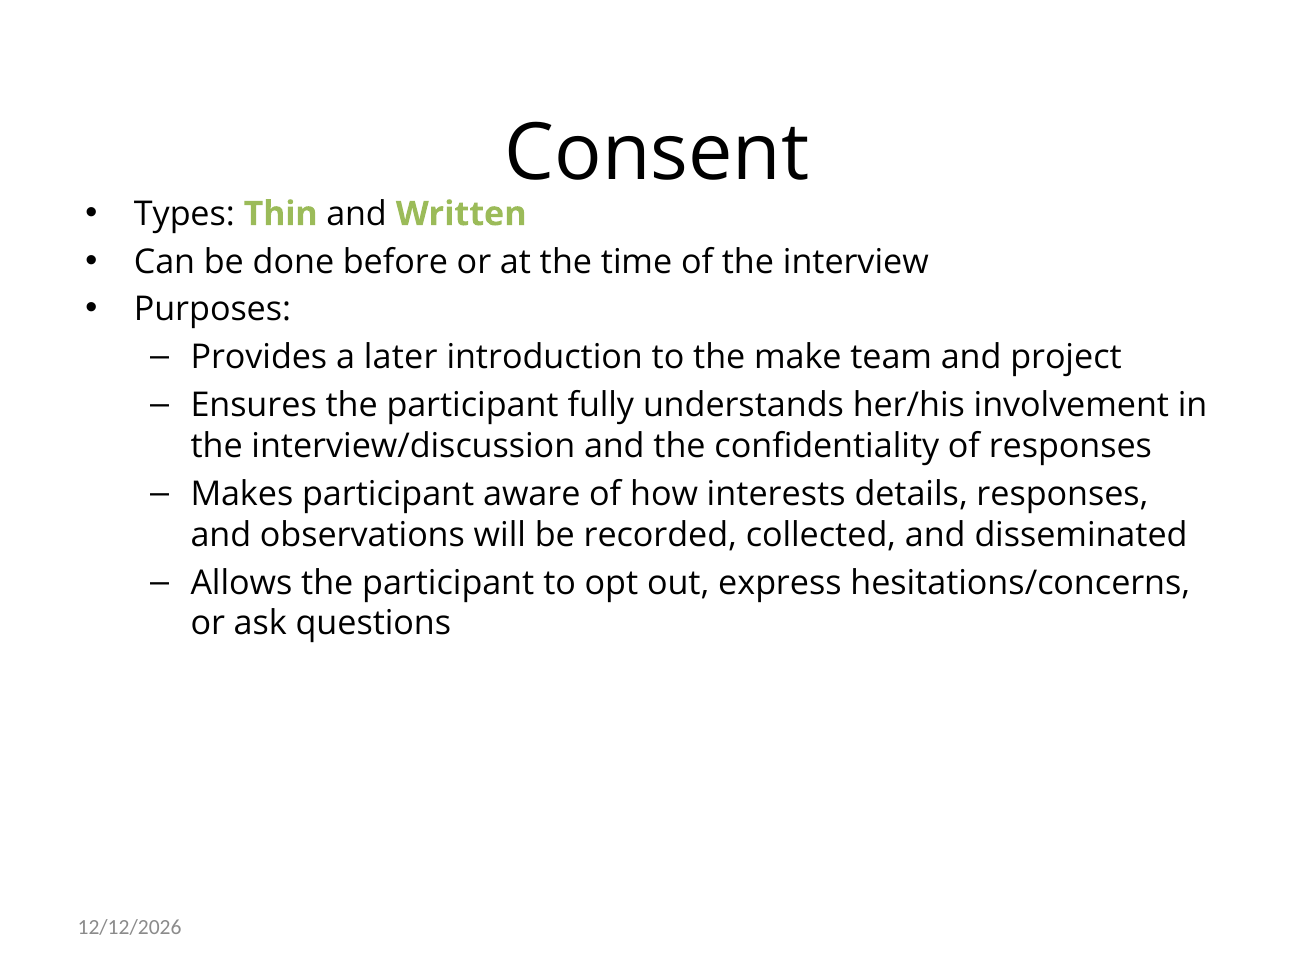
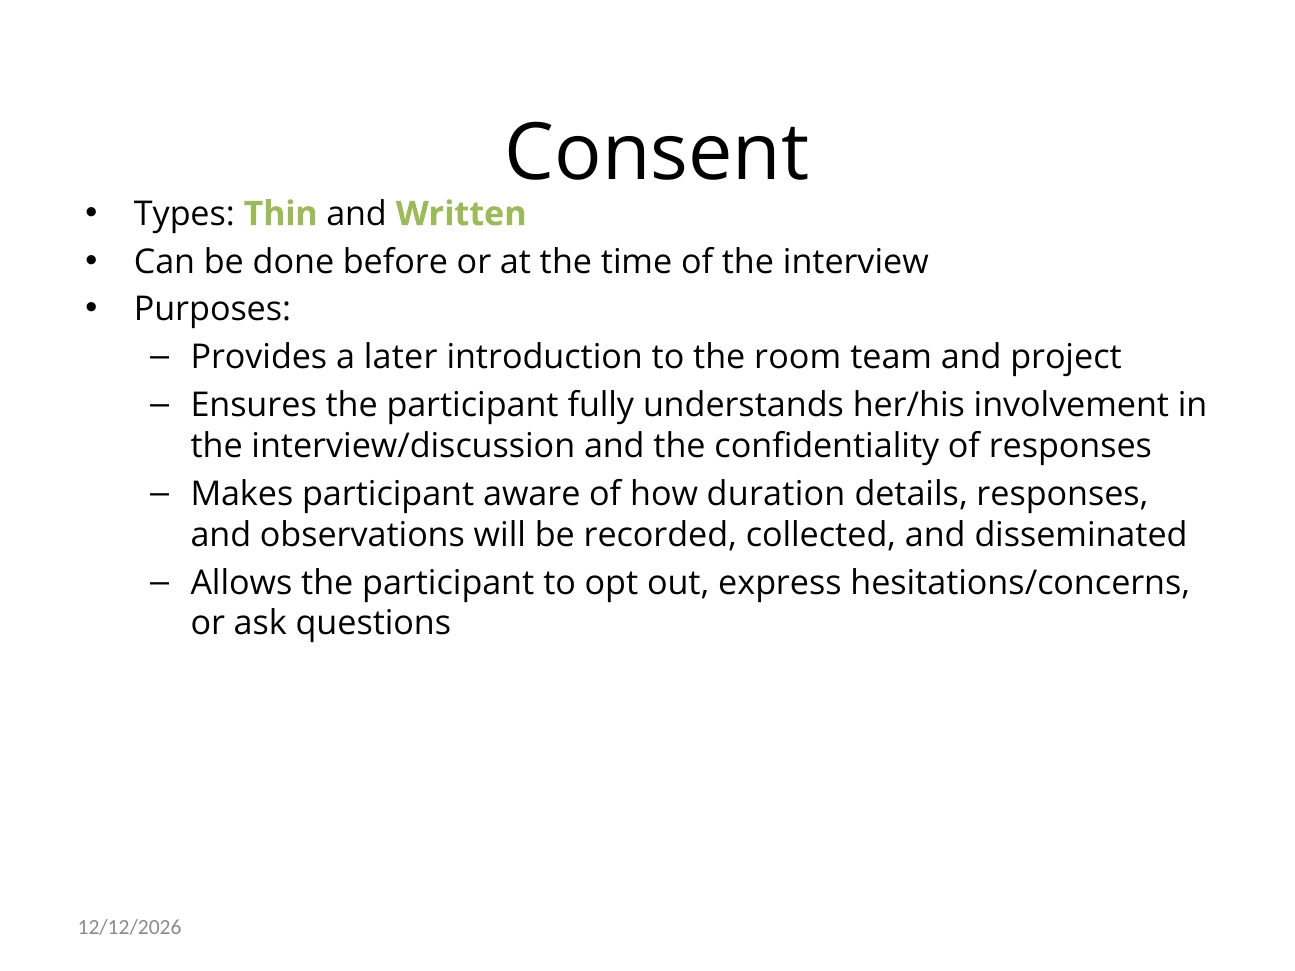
make: make -> room
interests: interests -> duration
